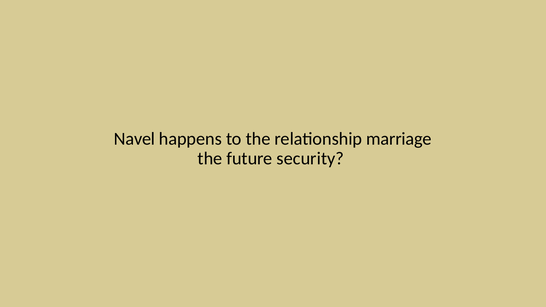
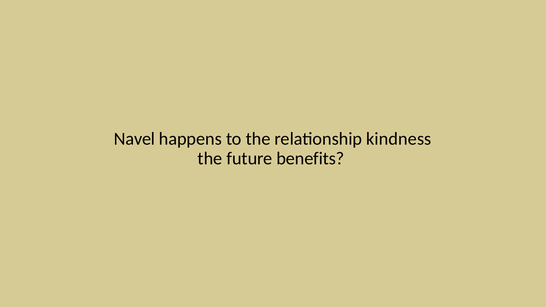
marriage: marriage -> kindness
security: security -> benefits
